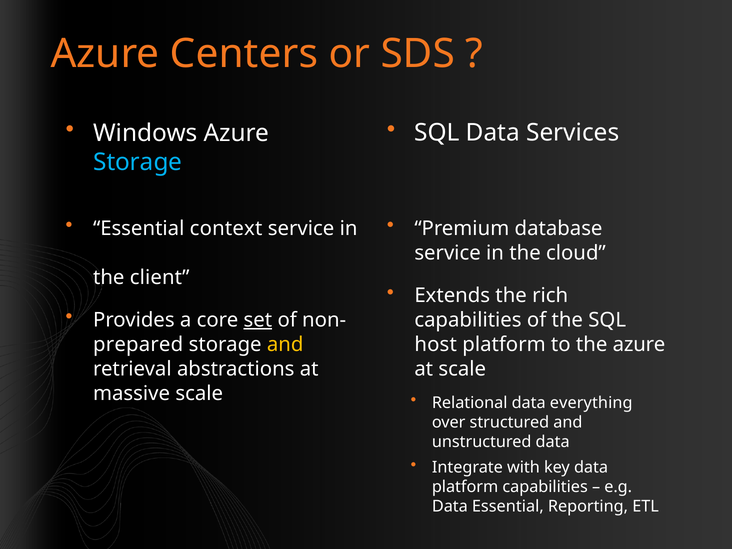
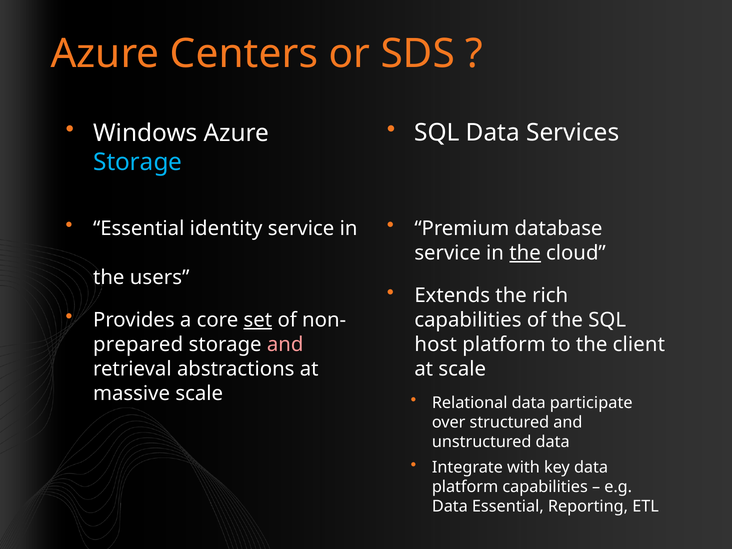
context: context -> identity
the at (525, 253) underline: none -> present
client: client -> users
and at (285, 344) colour: yellow -> pink
the azure: azure -> client
everything: everything -> participate
